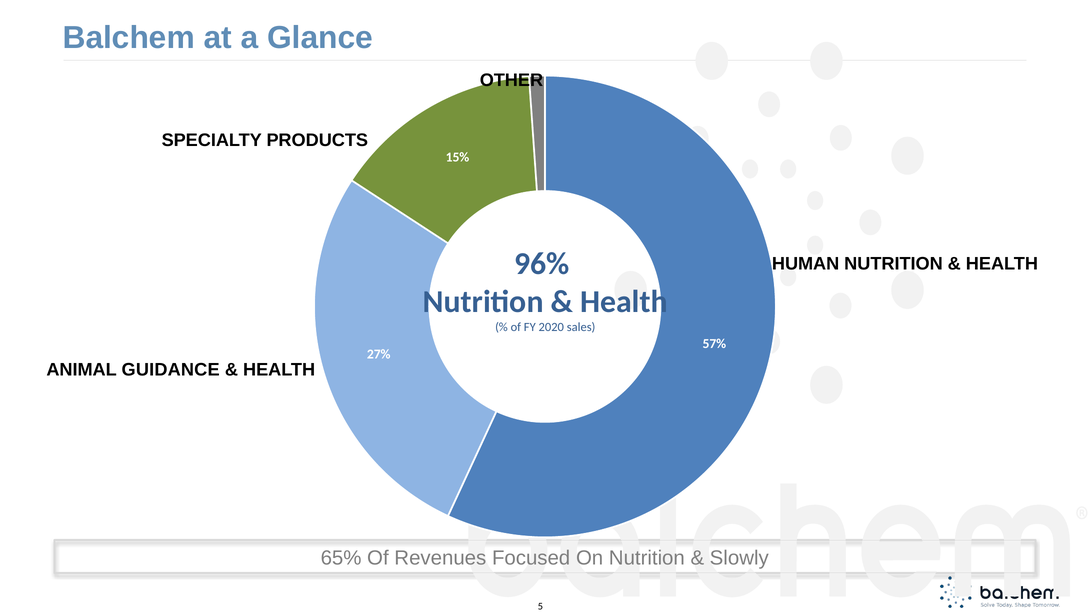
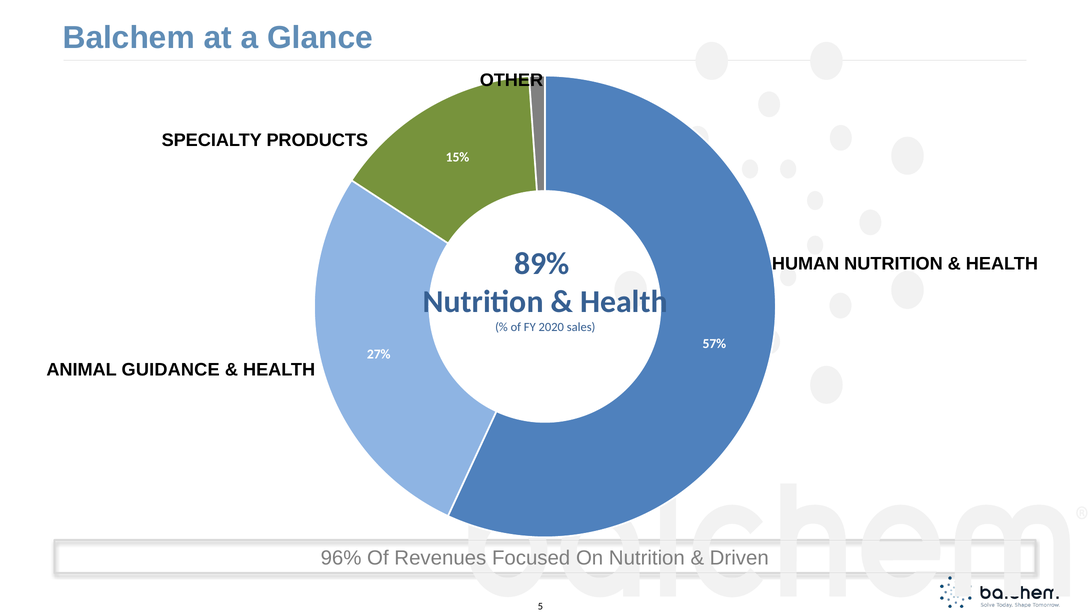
96%: 96% -> 89%
65%: 65% -> 96%
Slowly: Slowly -> Driven
